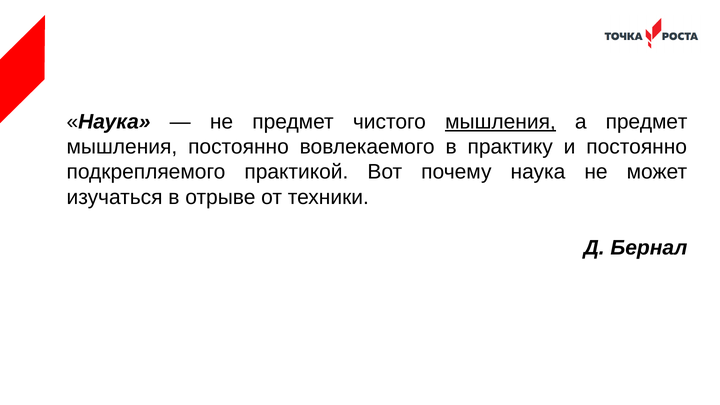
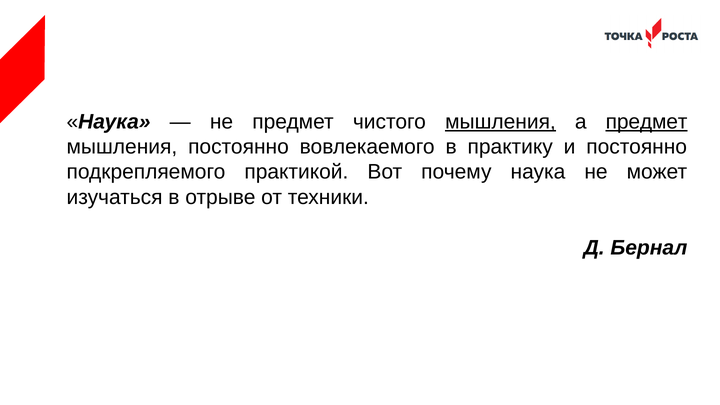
предмет at (647, 122) underline: none -> present
